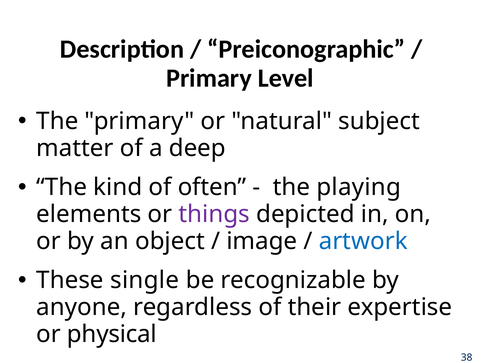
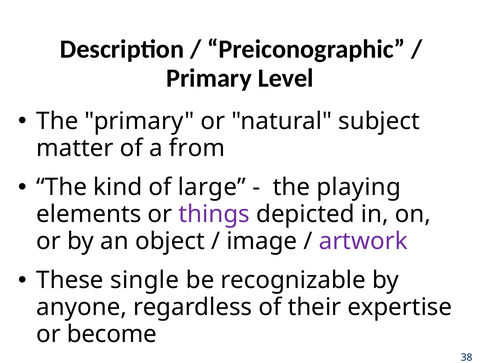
deep: deep -> from
often: often -> large
artwork colour: blue -> purple
physical: physical -> become
